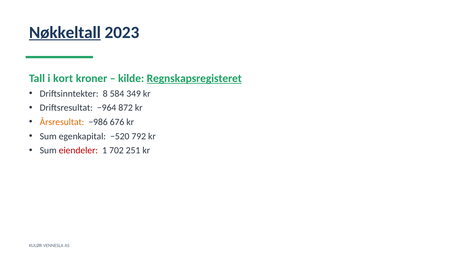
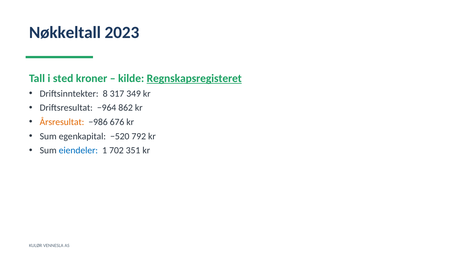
Nøkkeltall underline: present -> none
kort: kort -> sted
584: 584 -> 317
872: 872 -> 862
eiendeler colour: red -> blue
251: 251 -> 351
